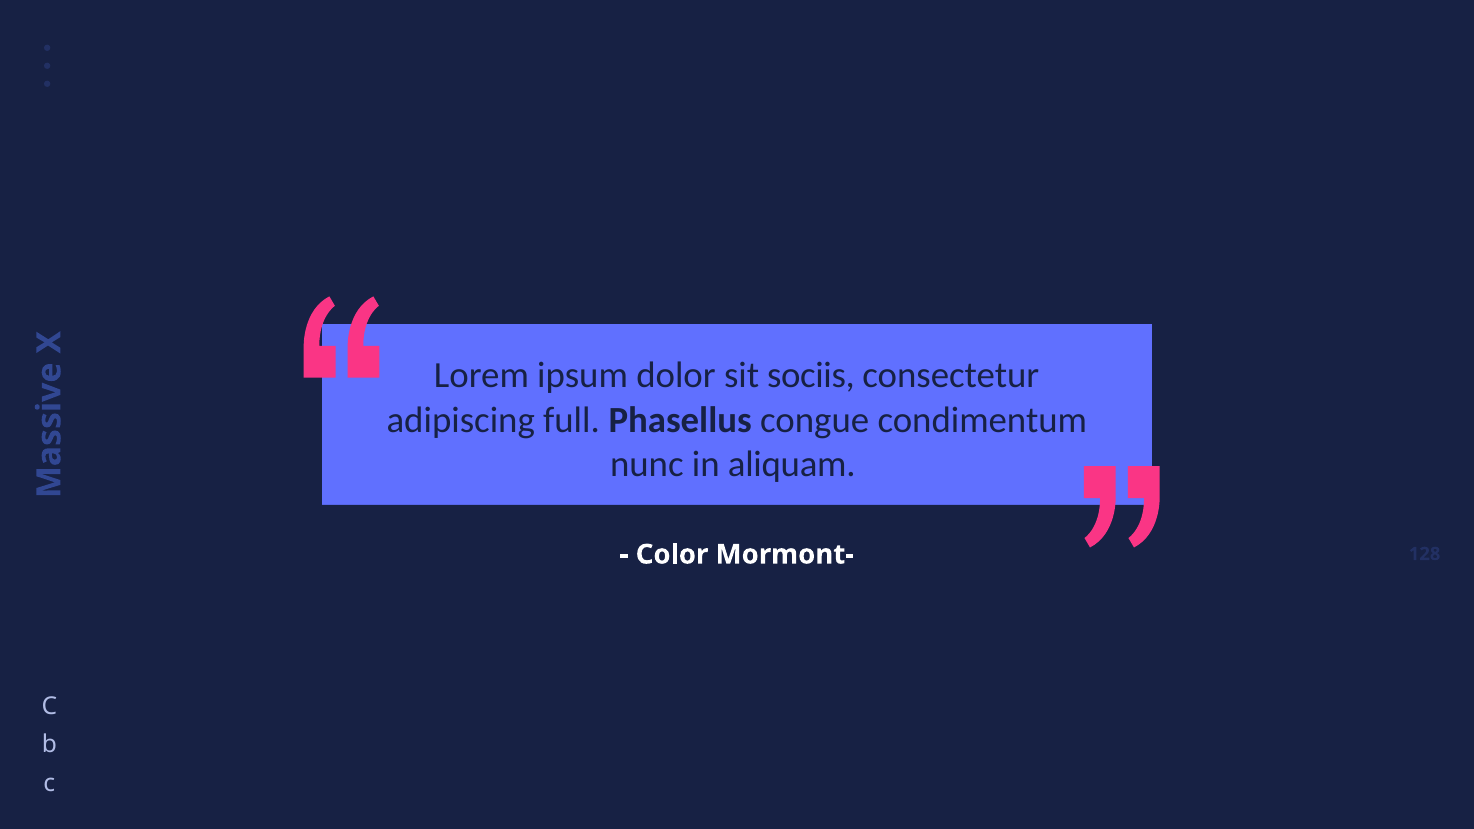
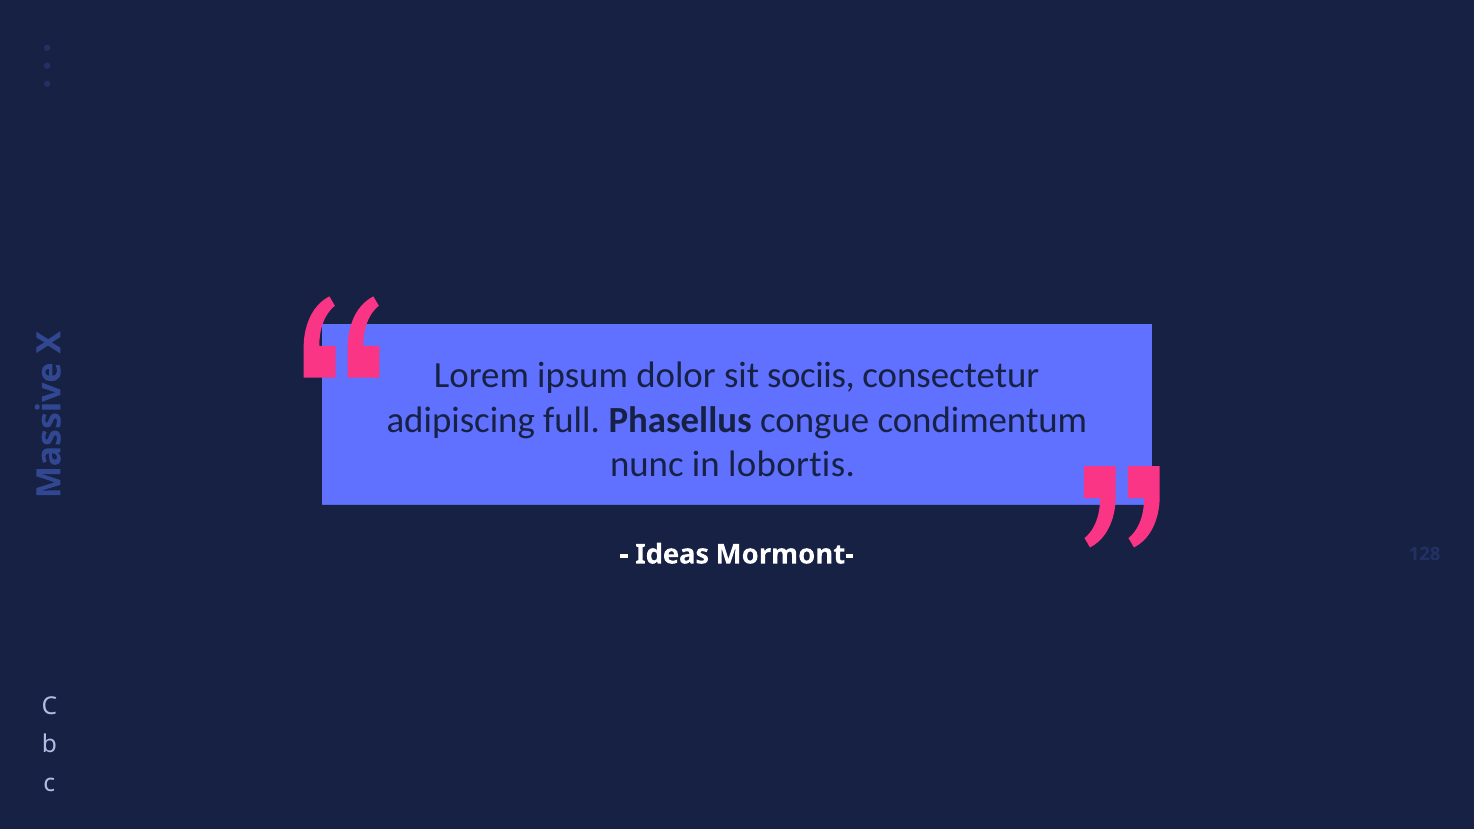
aliquam: aliquam -> lobortis
Color: Color -> Ideas
